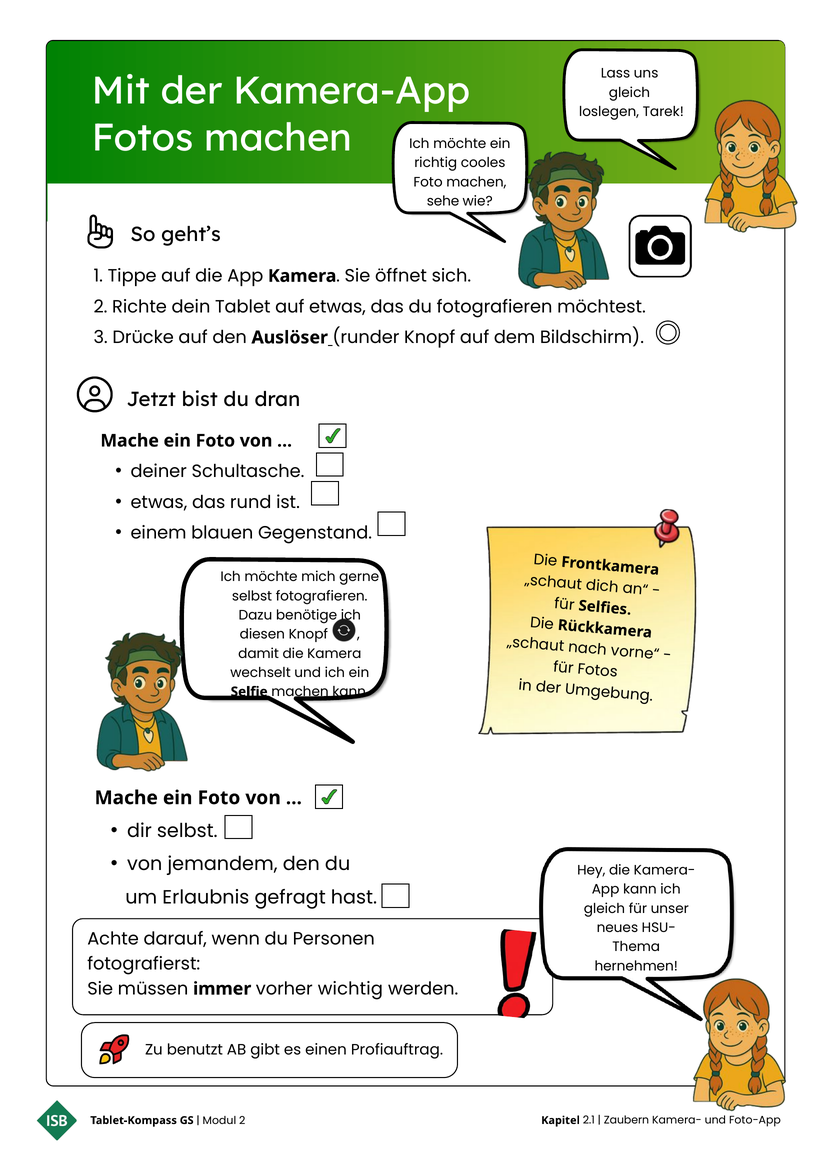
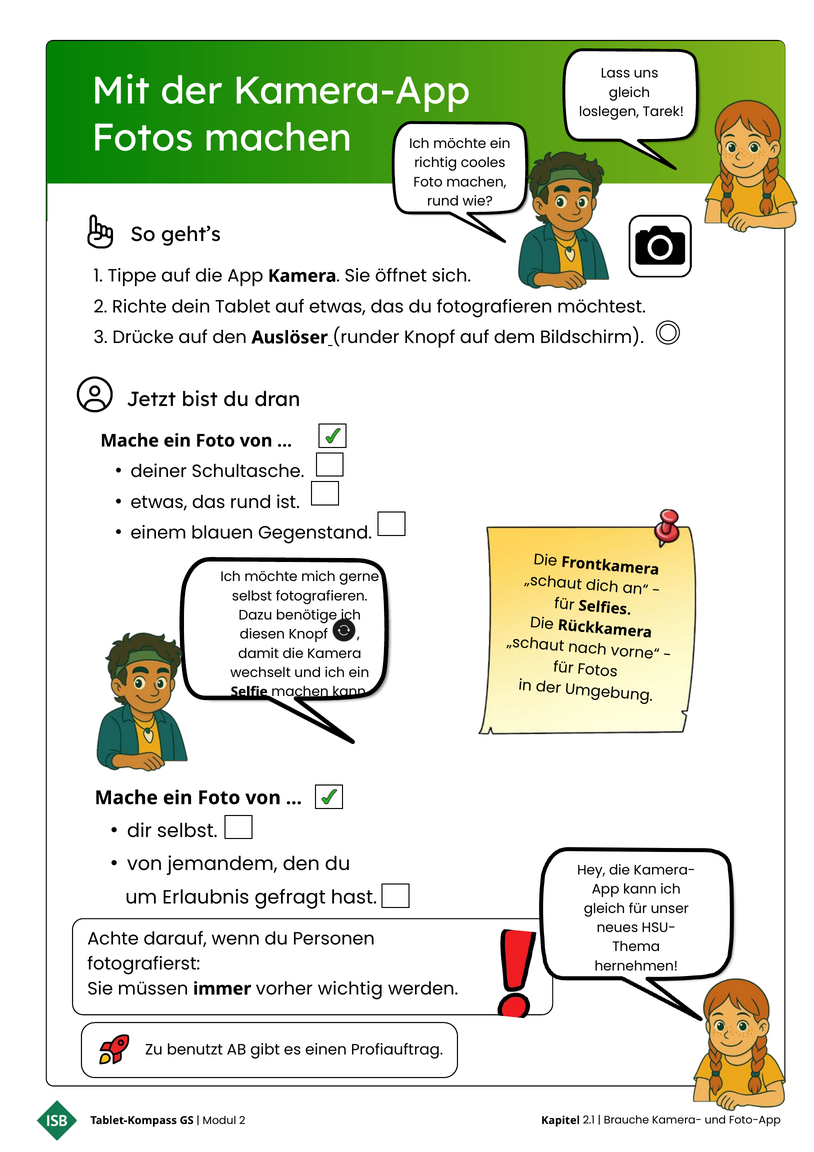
sehe at (443, 201): sehe -> rund
Zaubern: Zaubern -> Brauche
